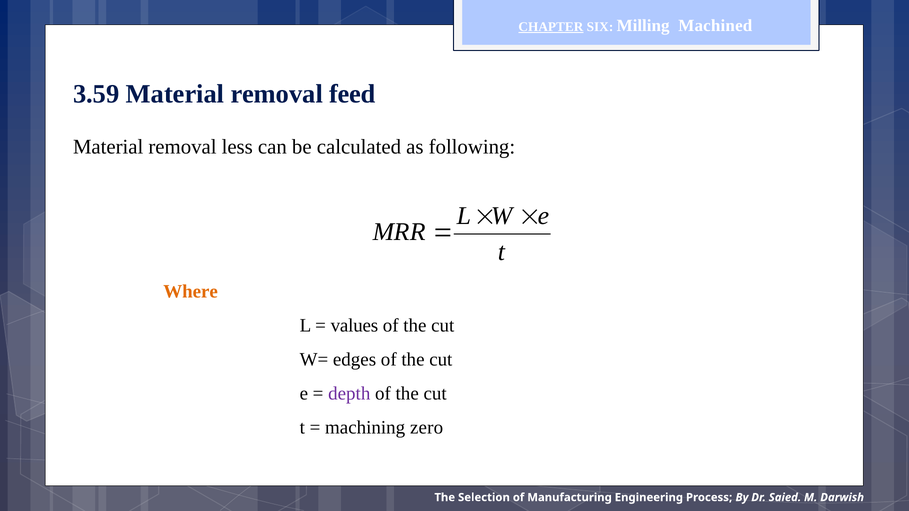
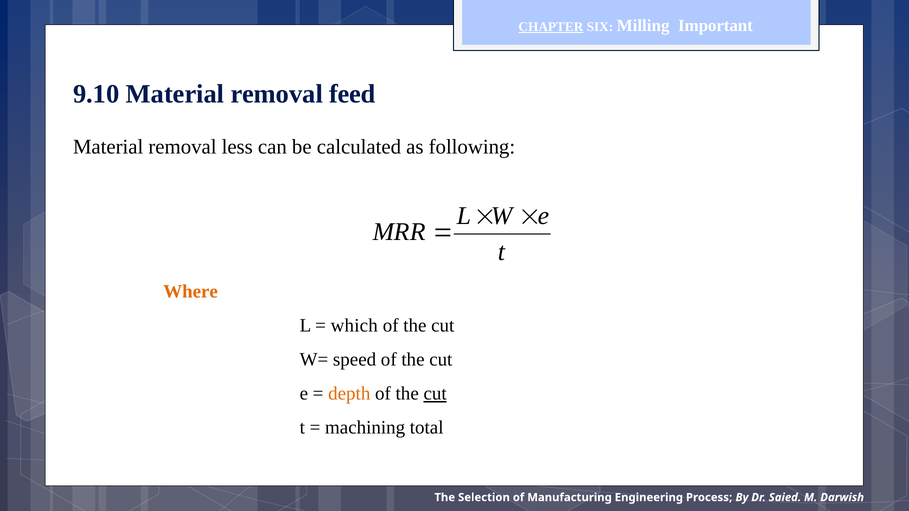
Machined: Machined -> Important
3.59: 3.59 -> 9.10
values: values -> which
edges: edges -> speed
depth colour: purple -> orange
cut at (435, 394) underline: none -> present
zero: zero -> total
